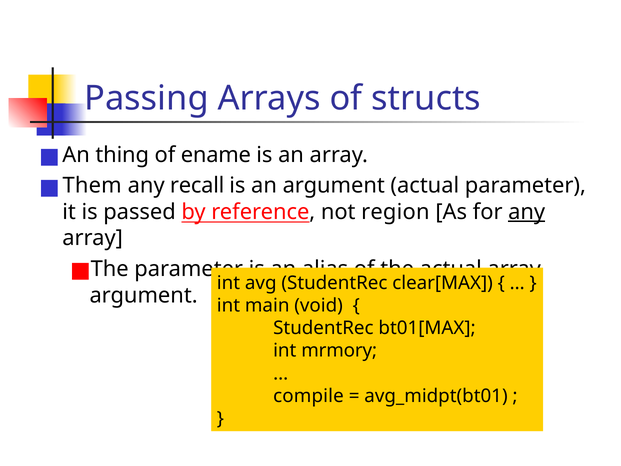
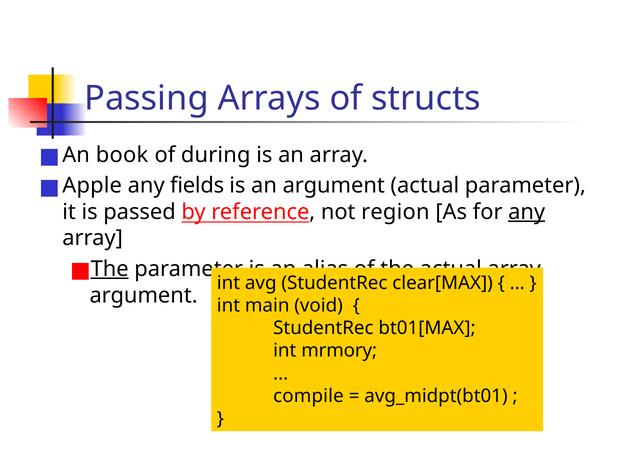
thing: thing -> book
ename: ename -> during
Them: Them -> Apple
recall: recall -> fields
The at (110, 269) underline: none -> present
